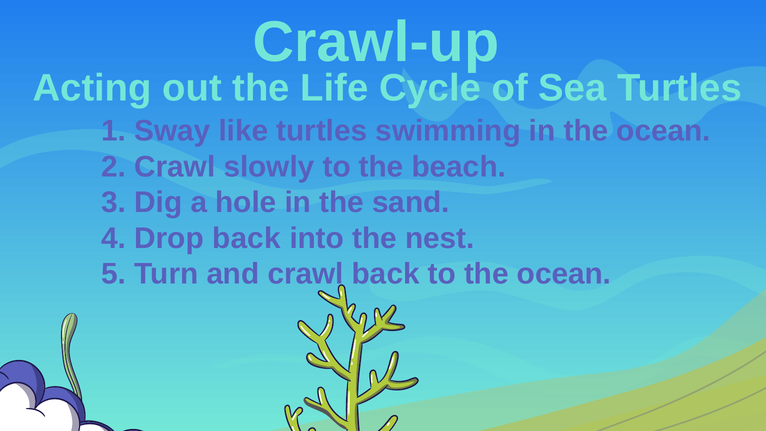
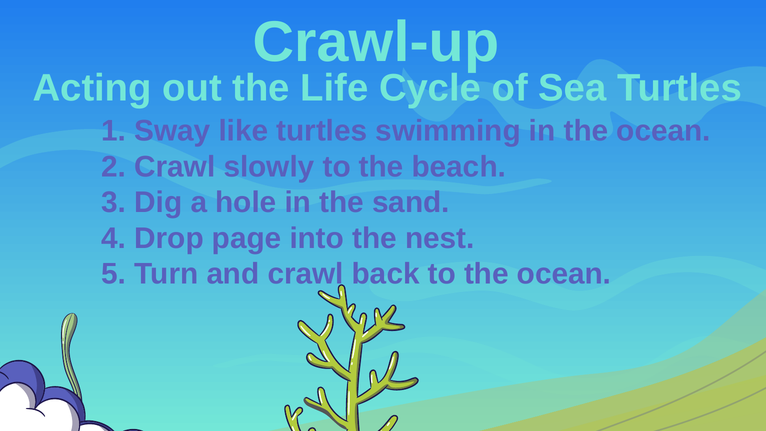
Drop back: back -> page
